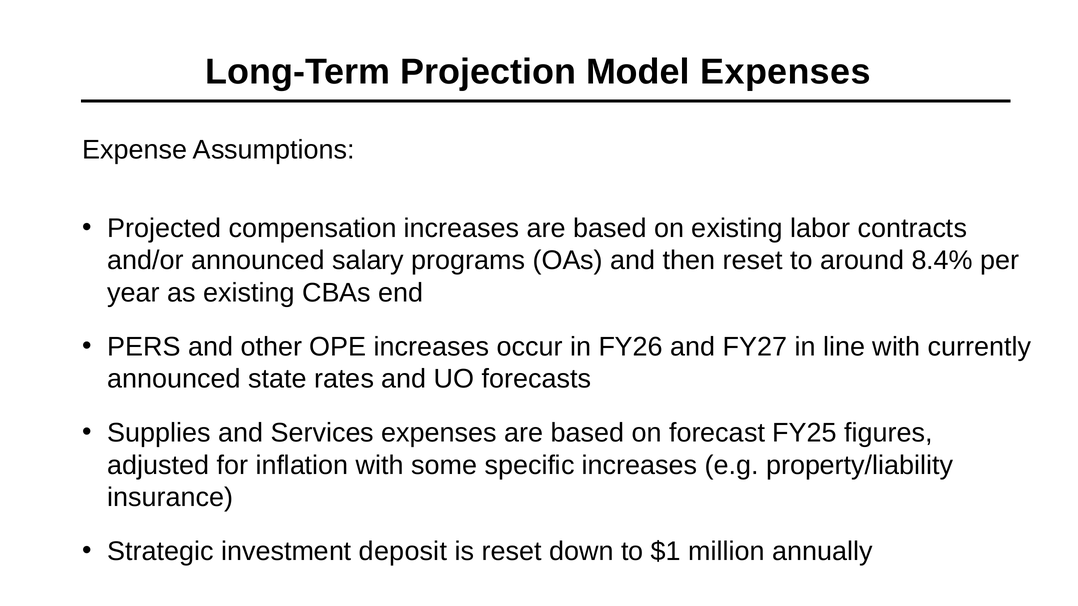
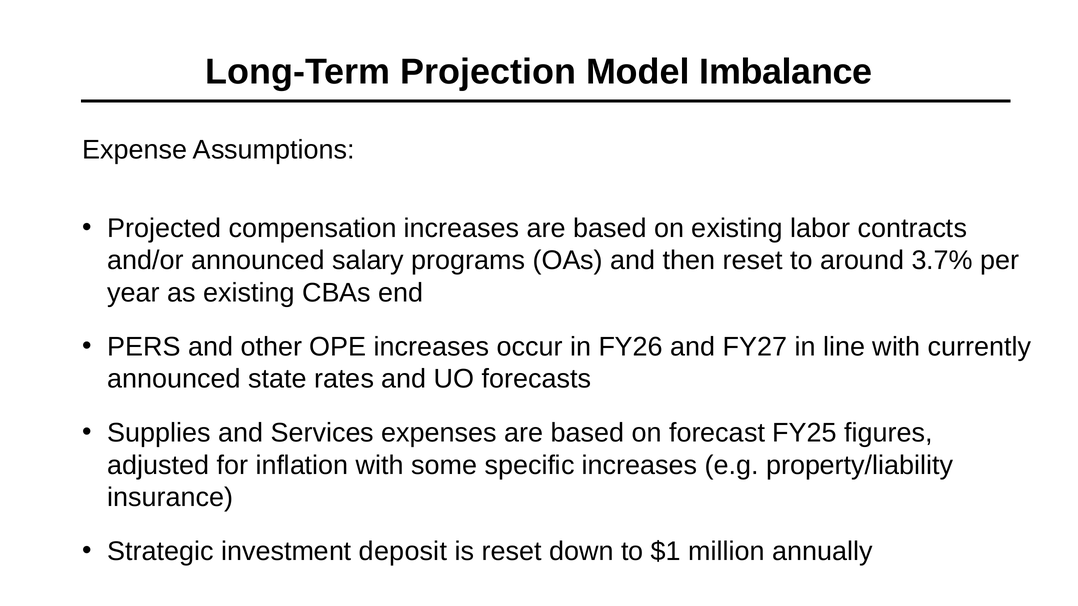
Model Expenses: Expenses -> Imbalance
8.4%: 8.4% -> 3.7%
